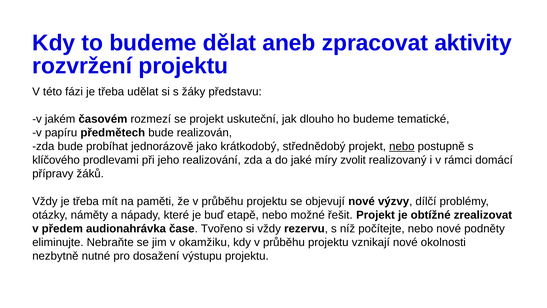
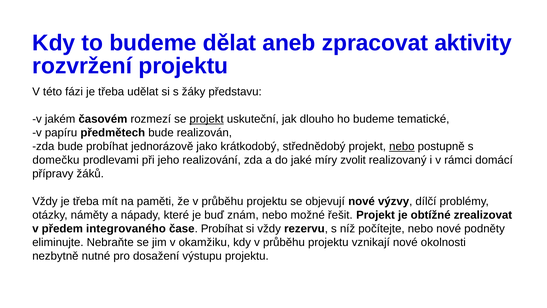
projekt at (207, 119) underline: none -> present
klíčového: klíčového -> domečku
etapě: etapě -> znám
audionahrávka: audionahrávka -> integrovaného
čase Tvořeno: Tvořeno -> Probíhat
